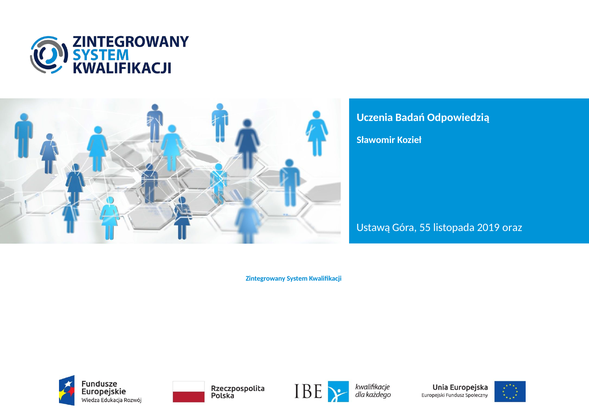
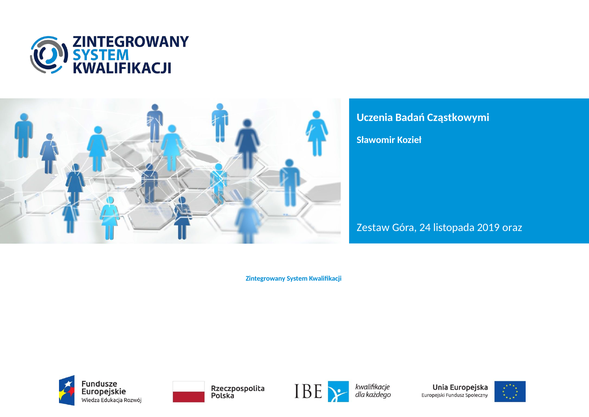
Odpowiedzią: Odpowiedzią -> Cząstkowymi
Ustawą: Ustawą -> Zestaw
55: 55 -> 24
